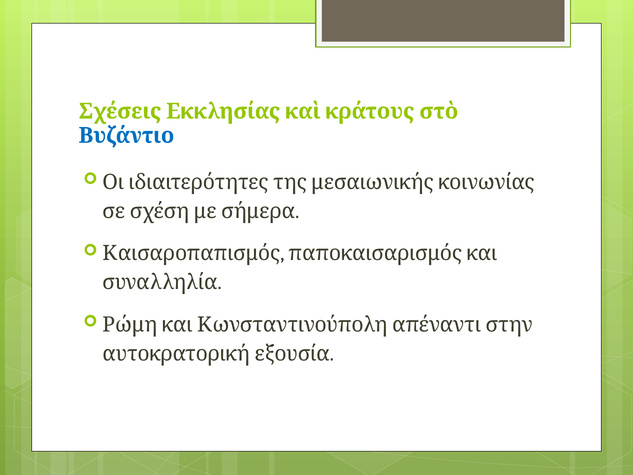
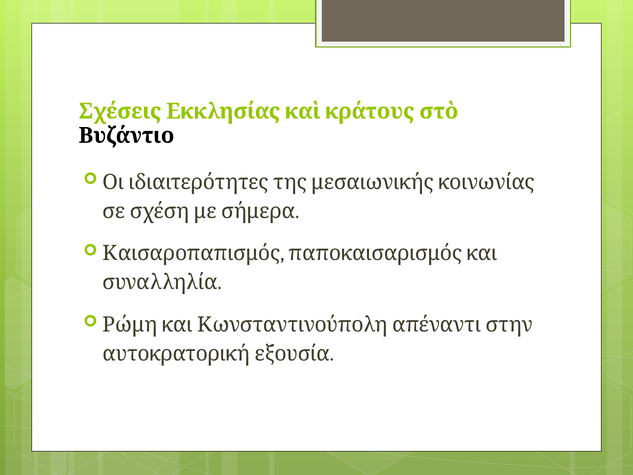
Βυζάντιο colour: blue -> black
